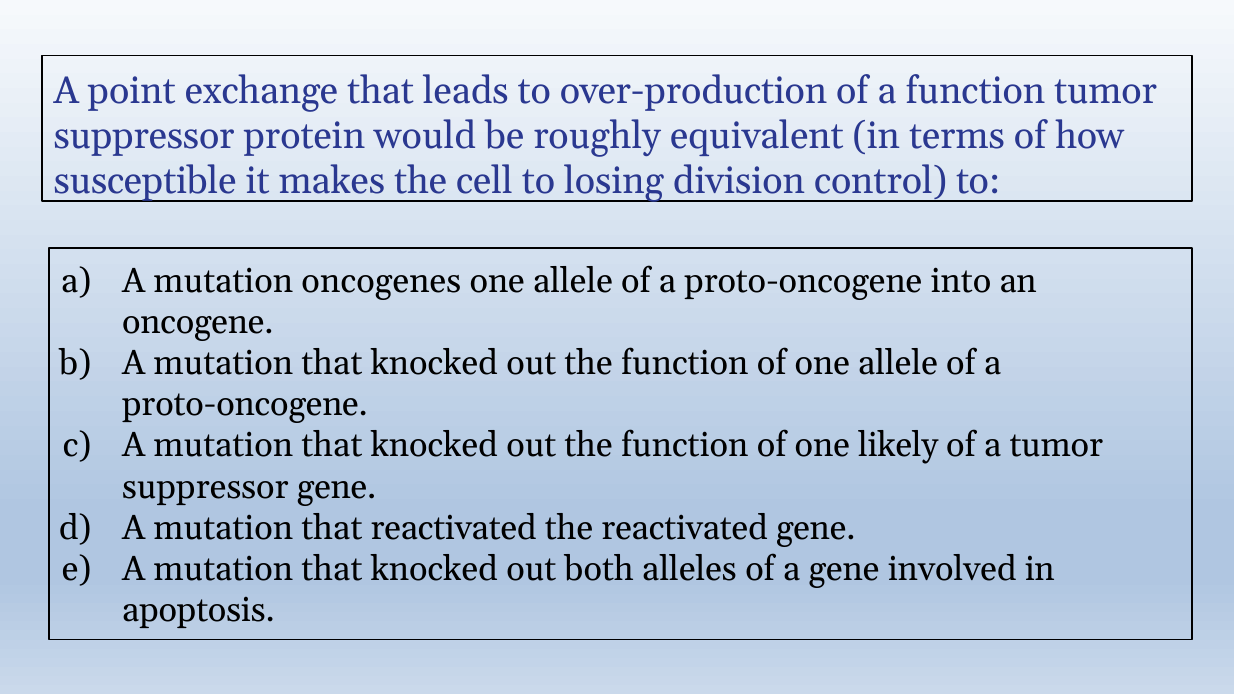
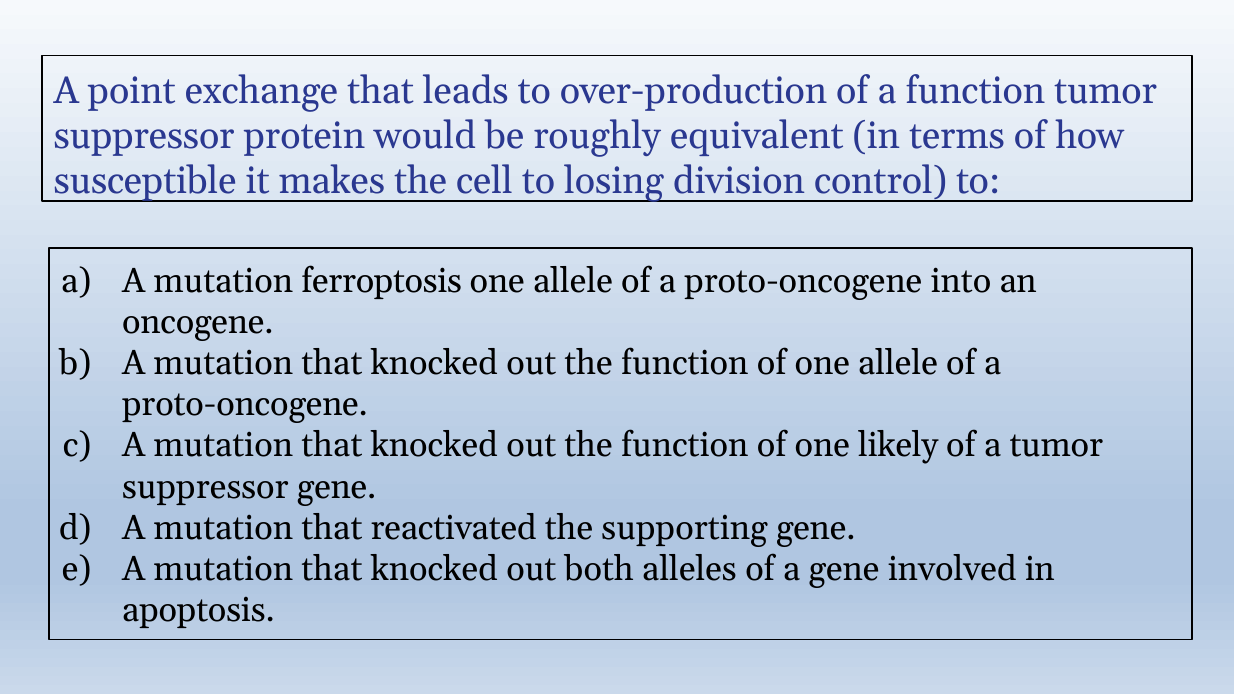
oncogenes: oncogenes -> ferroptosis
the reactivated: reactivated -> supporting
